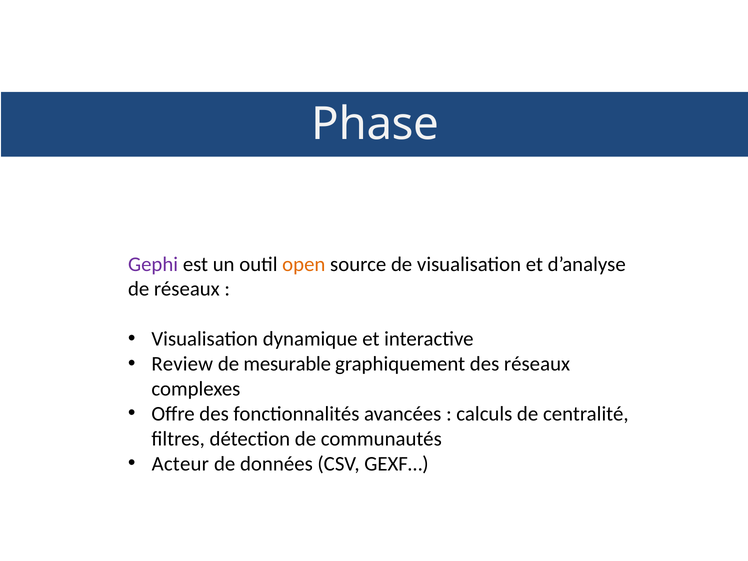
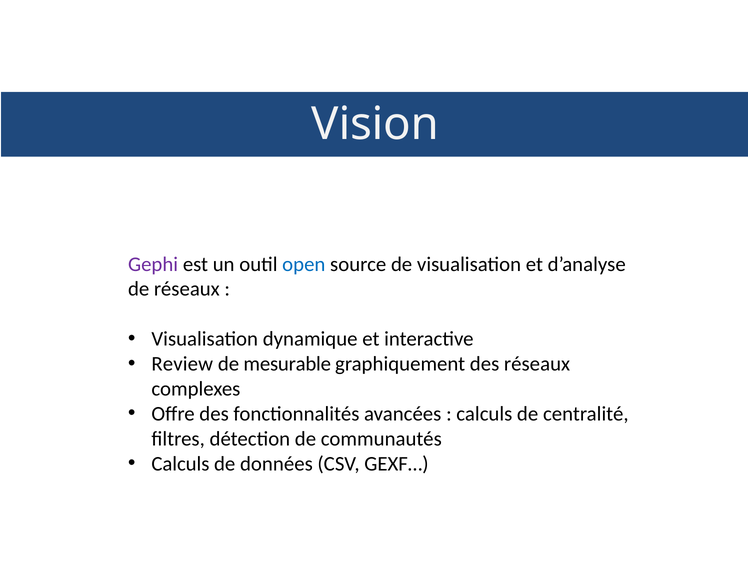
Phase: Phase -> Vision
open colour: orange -> blue
Acteur at (180, 464): Acteur -> Calculs
